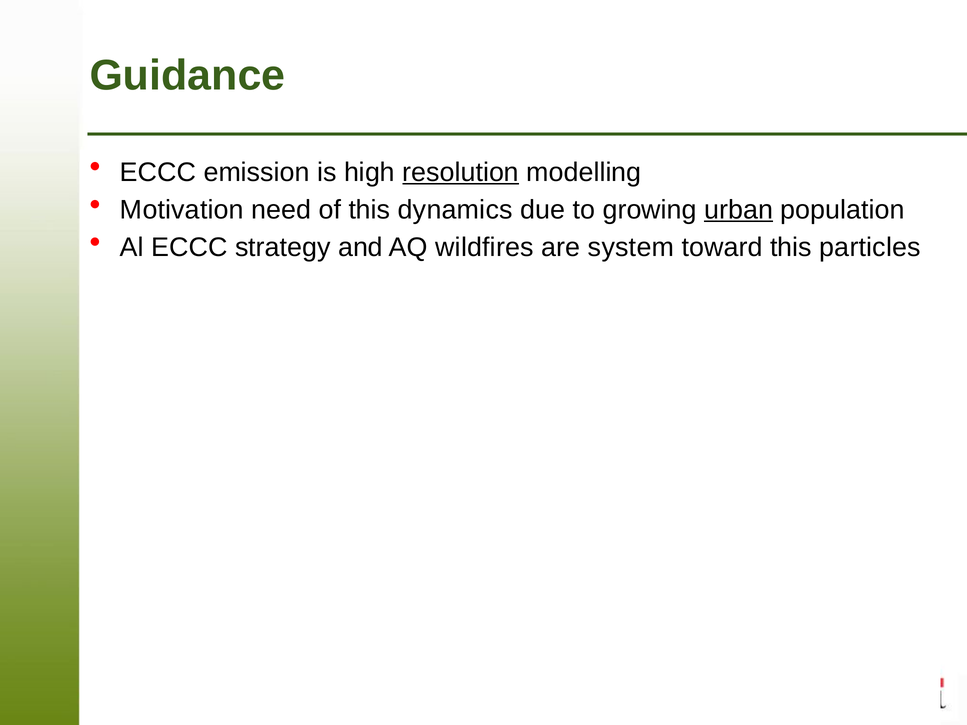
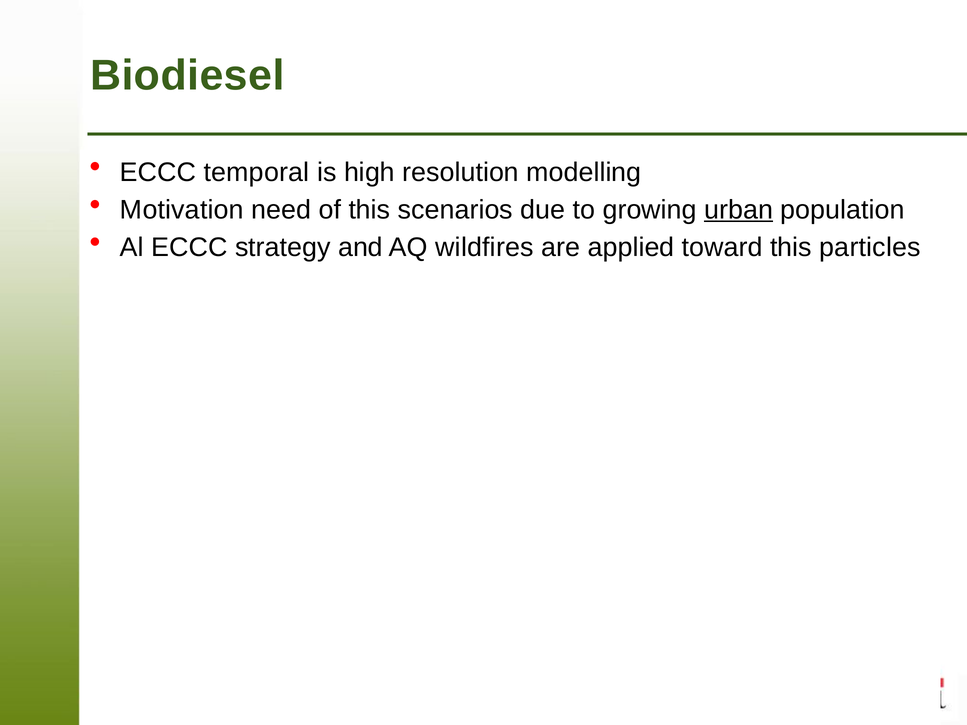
Guidance: Guidance -> Biodiesel
emission: emission -> temporal
resolution underline: present -> none
dynamics: dynamics -> scenarios
system: system -> applied
